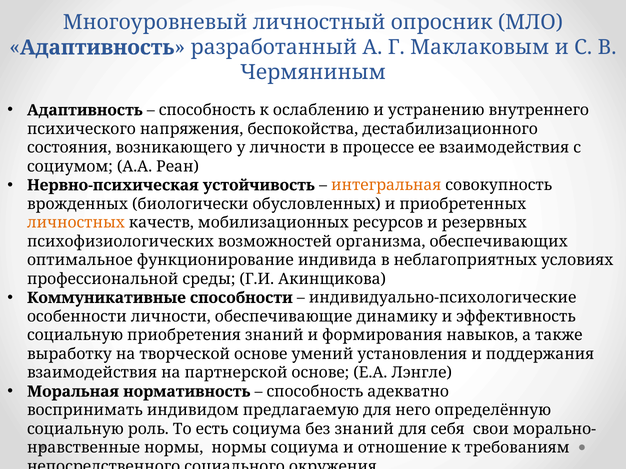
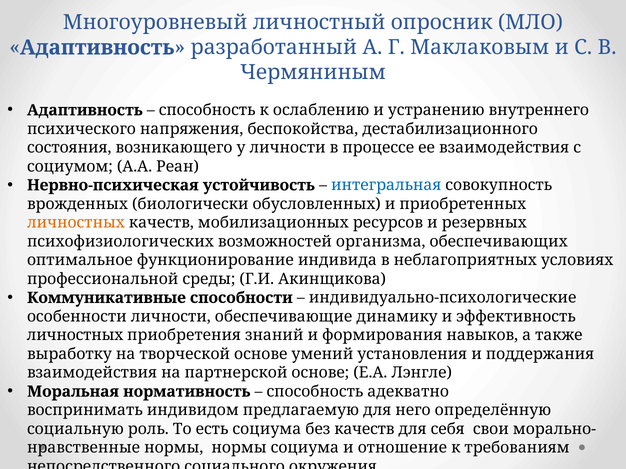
интегральная colour: orange -> blue
социальную at (75, 336): социальную -> личностных
без знаний: знаний -> качеств
